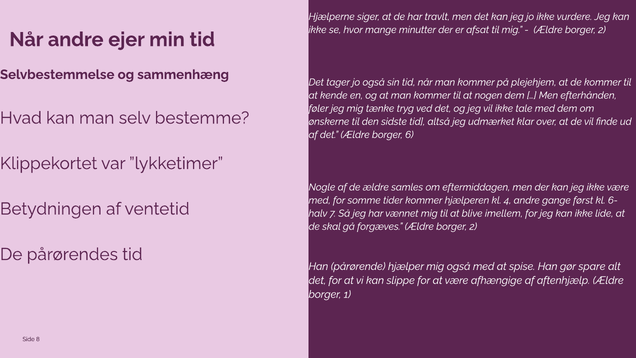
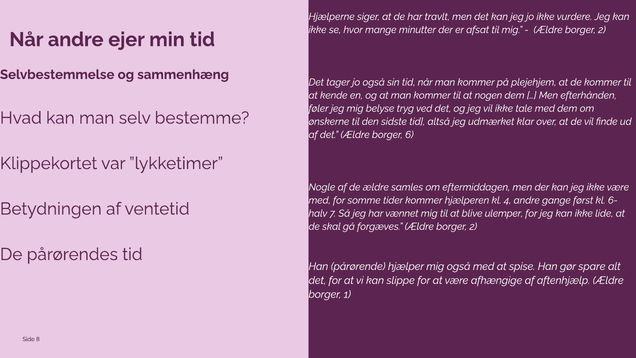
tænke: tænke -> belyse
imellem: imellem -> ulemper
